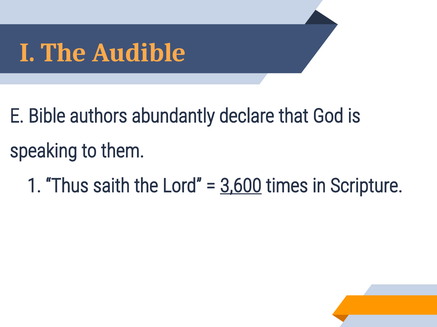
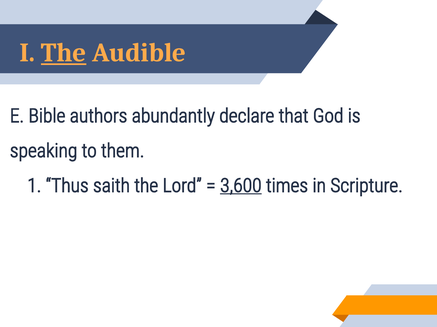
The at (64, 53) underline: none -> present
